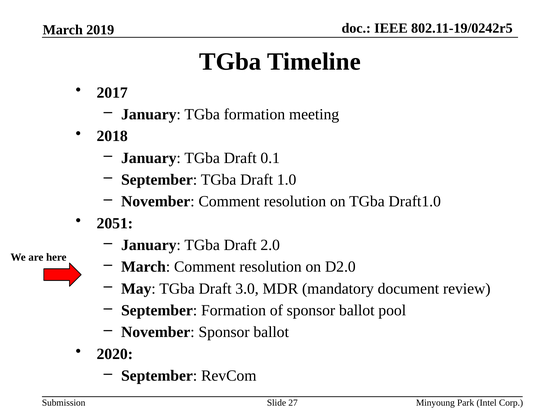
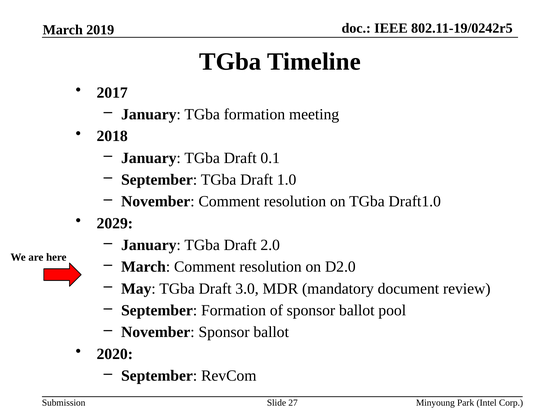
2051: 2051 -> 2029
